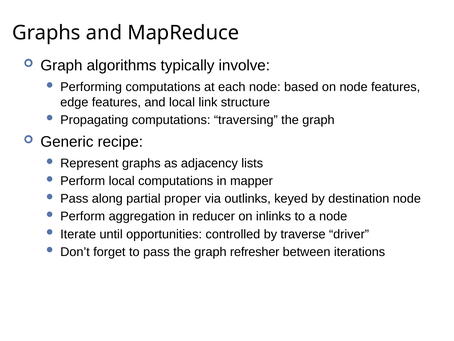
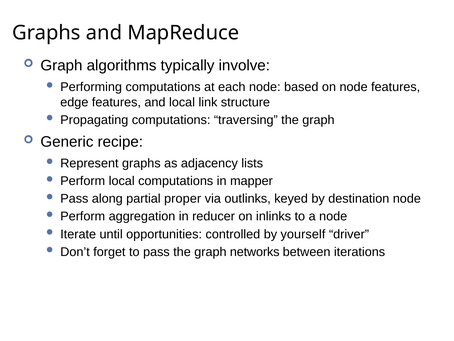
traverse: traverse -> yourself
refresher: refresher -> networks
